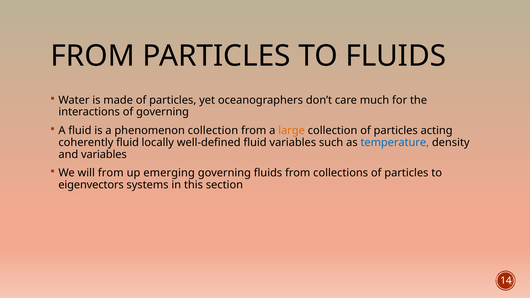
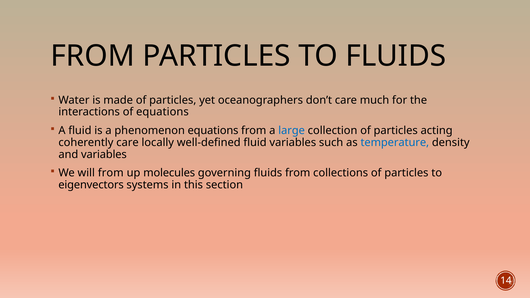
of governing: governing -> equations
phenomenon collection: collection -> equations
large colour: orange -> blue
coherently fluid: fluid -> care
emerging: emerging -> molecules
